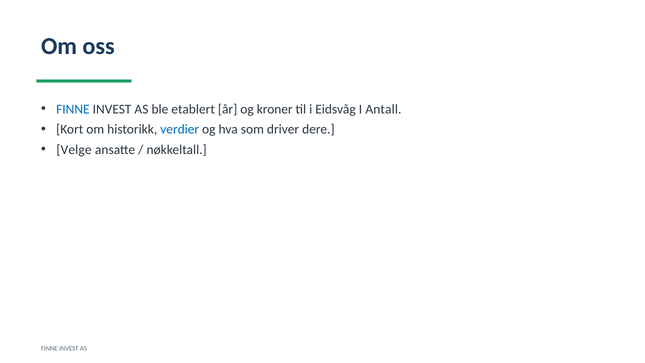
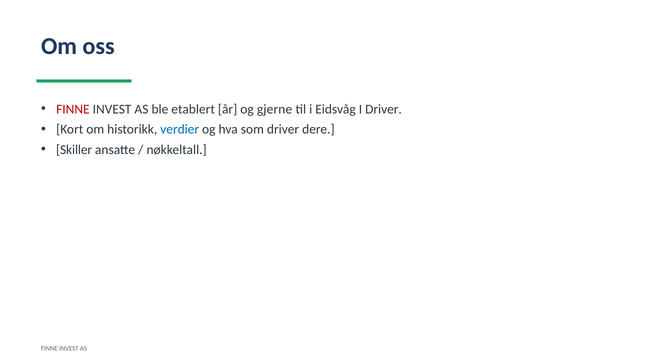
FINNE at (73, 109) colour: blue -> red
kroner: kroner -> gjerne
I Antall: Antall -> Driver
Velge: Velge -> Skiller
